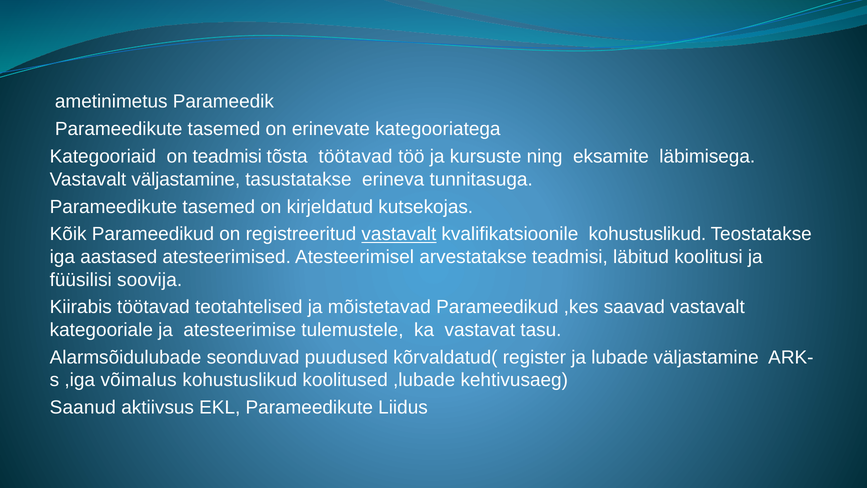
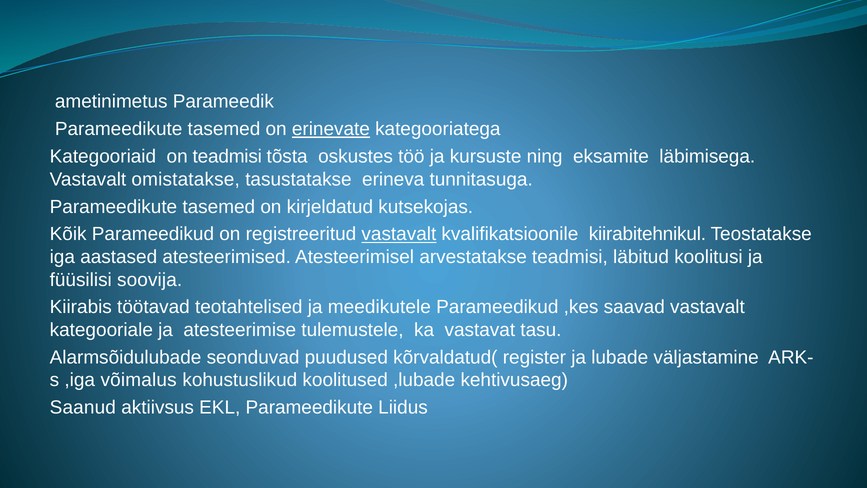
erinevate underline: none -> present
tõsta töötavad: töötavad -> oskustes
Vastavalt väljastamine: väljastamine -> omistatakse
kvalifikatsioonile kohustuslikud: kohustuslikud -> kiirabitehnikul
mõistetavad: mõistetavad -> meedikutele
